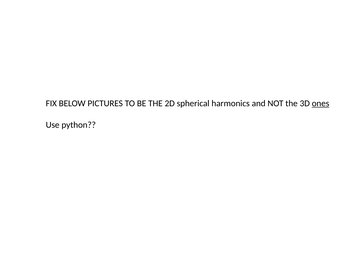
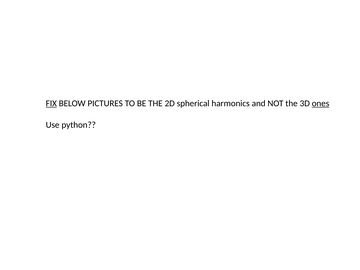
FIX underline: none -> present
